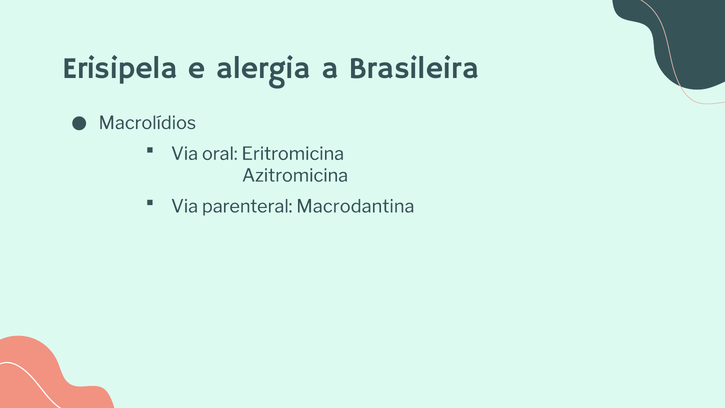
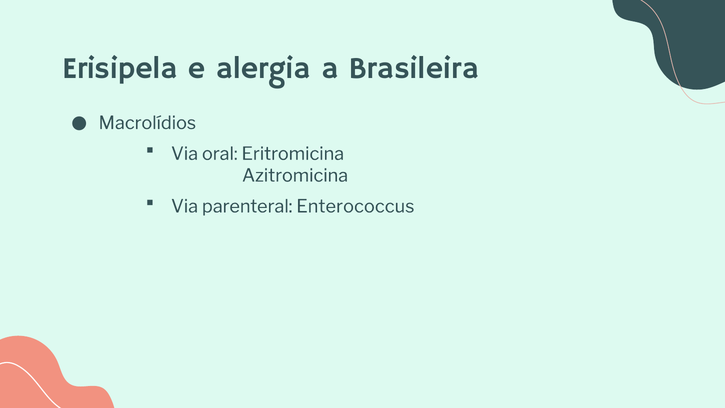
Macrodantina: Macrodantina -> Enterococcus
